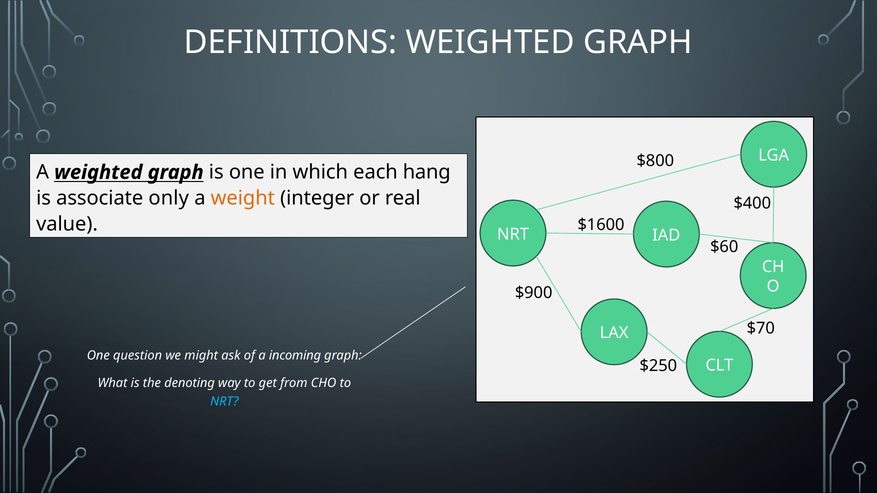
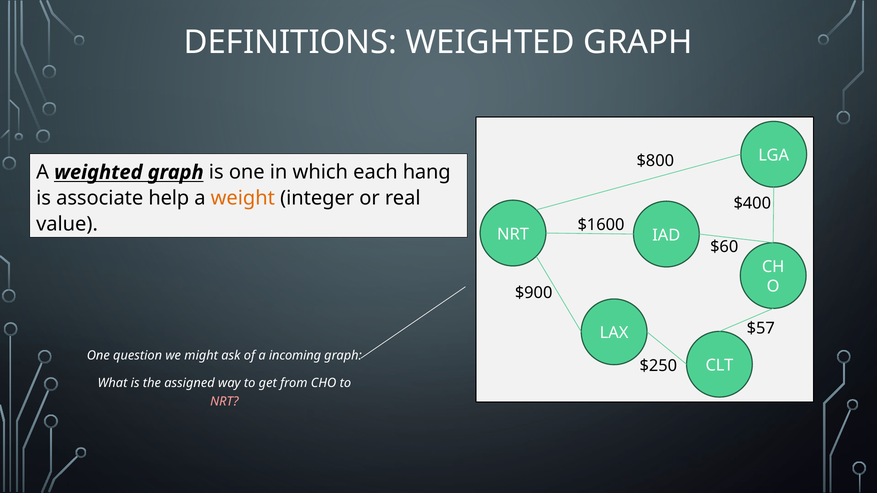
only: only -> help
$70: $70 -> $57
denoting: denoting -> assigned
NRT at (224, 402) colour: light blue -> pink
